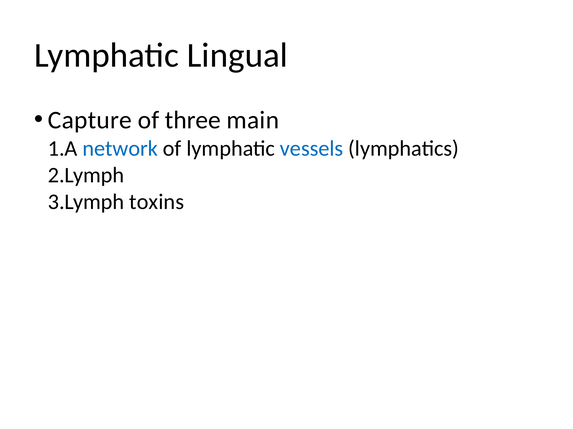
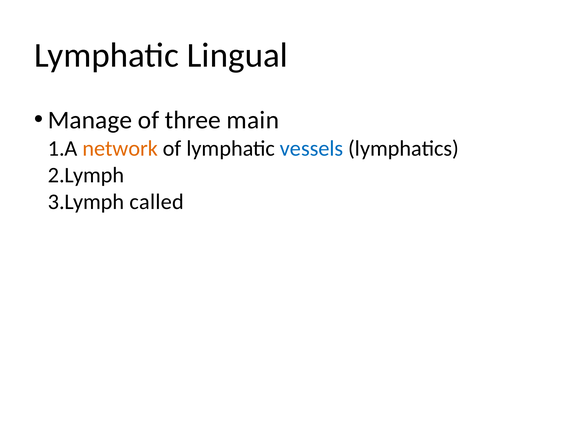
Capture: Capture -> Manage
network colour: blue -> orange
toxins: toxins -> called
